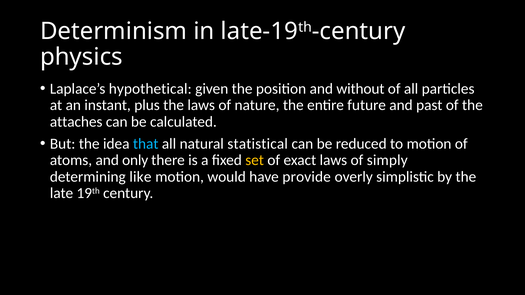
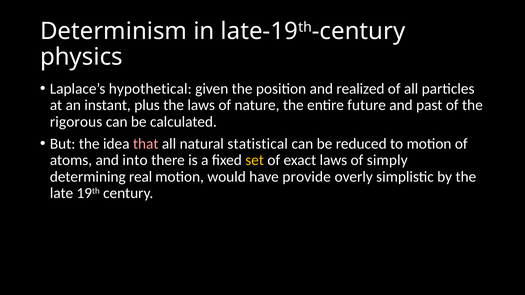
without: without -> realized
attaches: attaches -> rigorous
that colour: light blue -> pink
only: only -> into
like: like -> real
